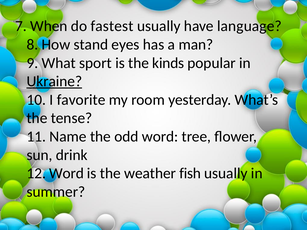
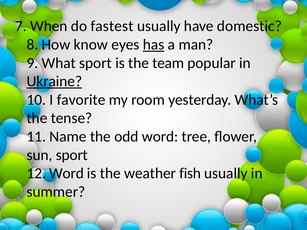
language: language -> domestic
stand: stand -> know
has underline: none -> present
kinds: kinds -> team
sun drink: drink -> sport
